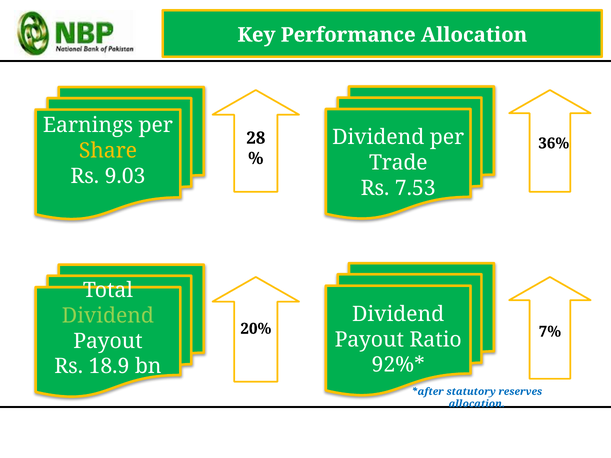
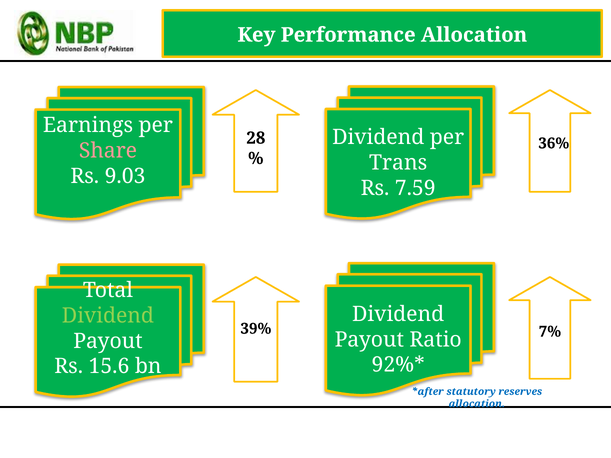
Share colour: yellow -> pink
Trade: Trade -> Trans
7.53: 7.53 -> 7.59
20%: 20% -> 39%
18.9: 18.9 -> 15.6
